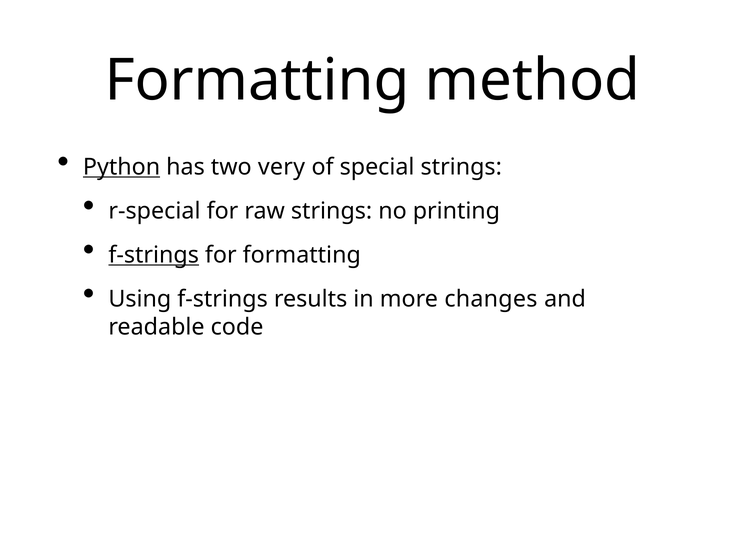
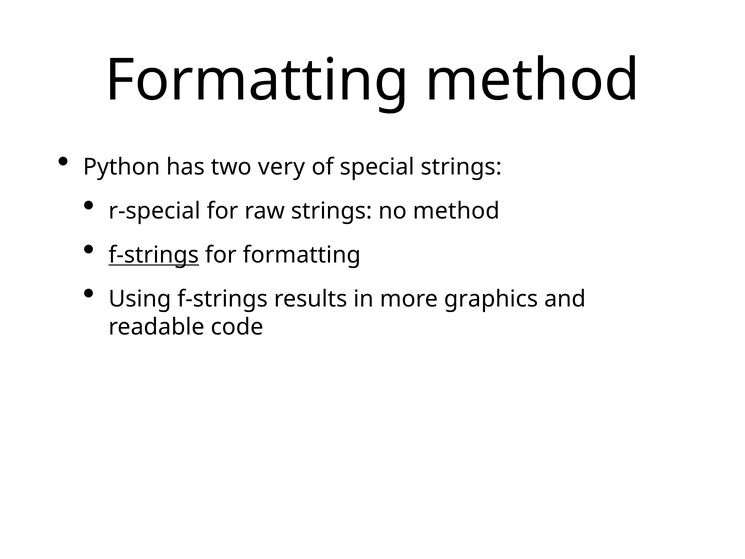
Python underline: present -> none
no printing: printing -> method
changes: changes -> graphics
